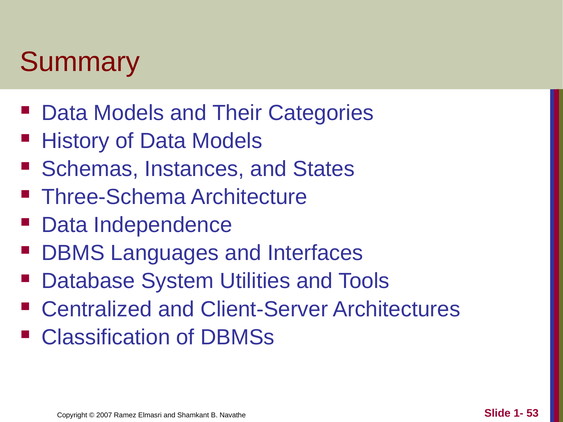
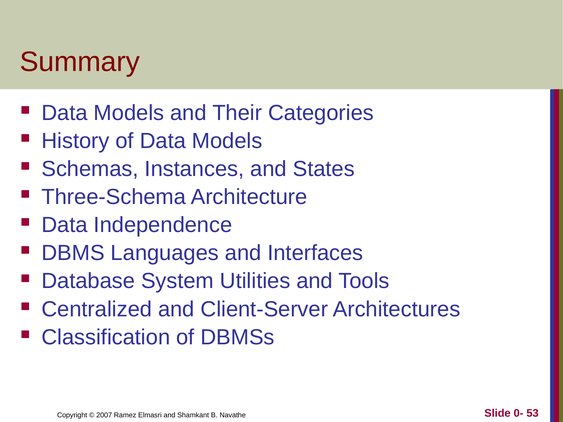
1-: 1- -> 0-
